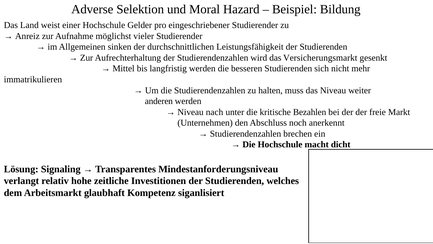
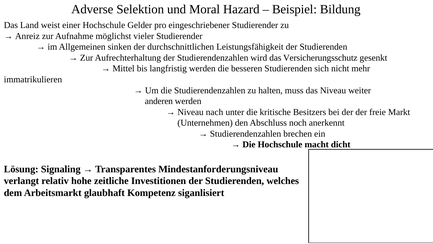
Versicherungsmarkt: Versicherungsmarkt -> Versicherungsschutz
Bezahlen: Bezahlen -> Besitzers
